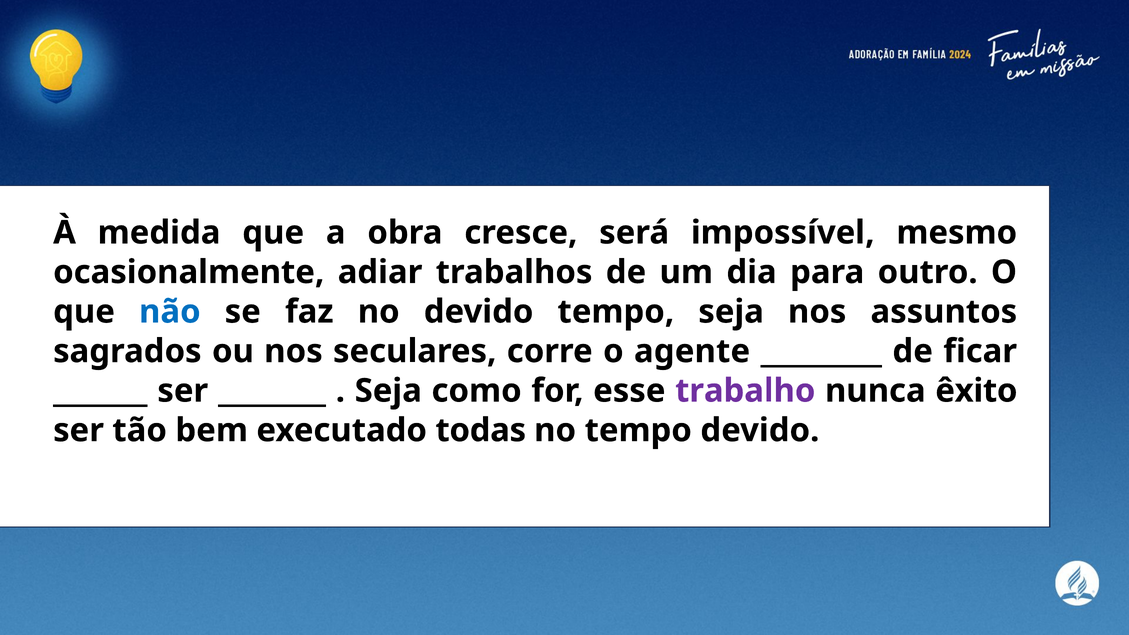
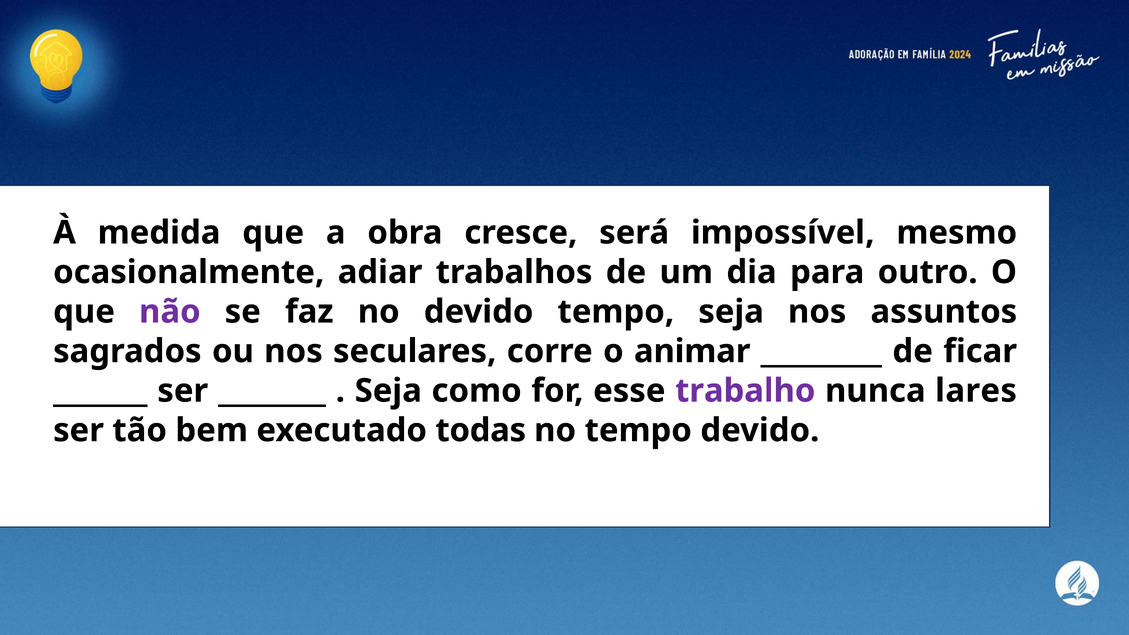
não colour: blue -> purple
agente: agente -> animar
êxito: êxito -> lares
